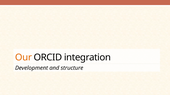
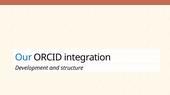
Our colour: orange -> blue
